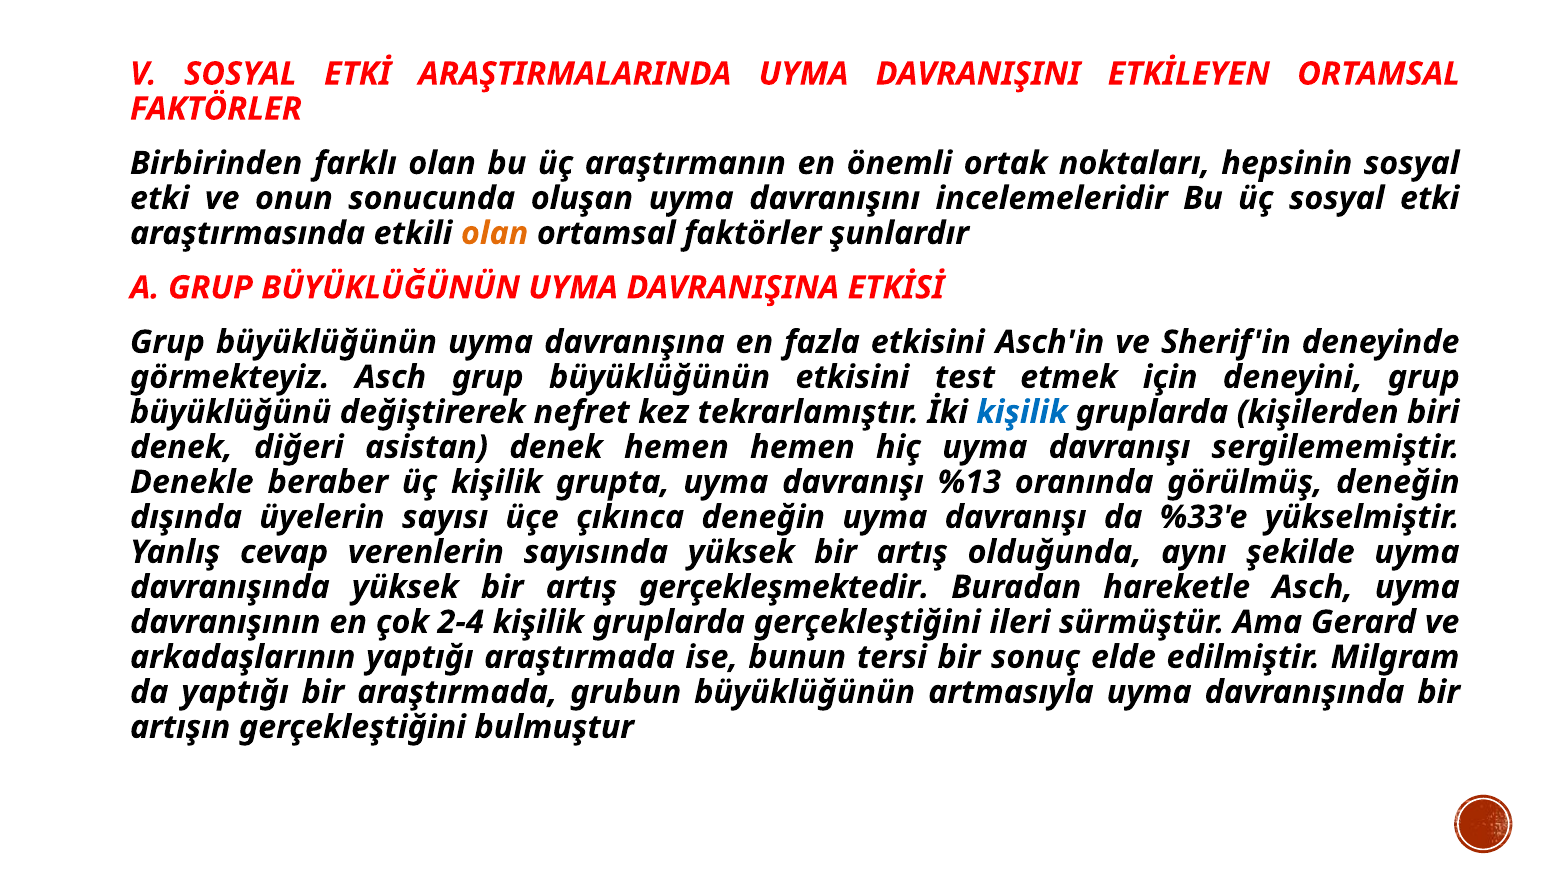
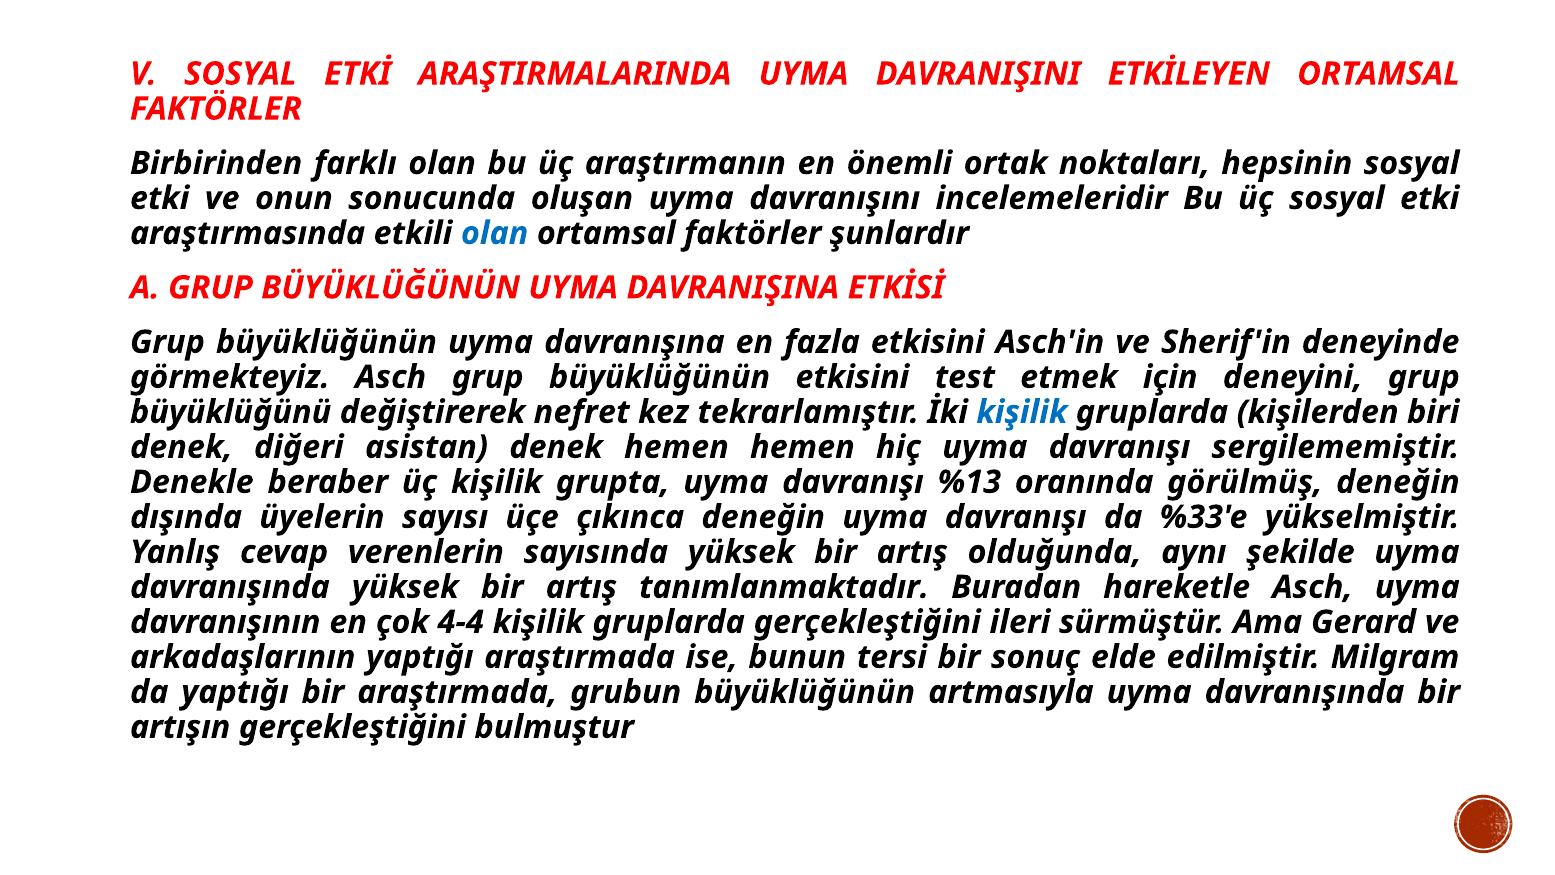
olan at (495, 233) colour: orange -> blue
gerçekleşmektedir: gerçekleşmektedir -> tanımlanmaktadır
2-4: 2-4 -> 4-4
